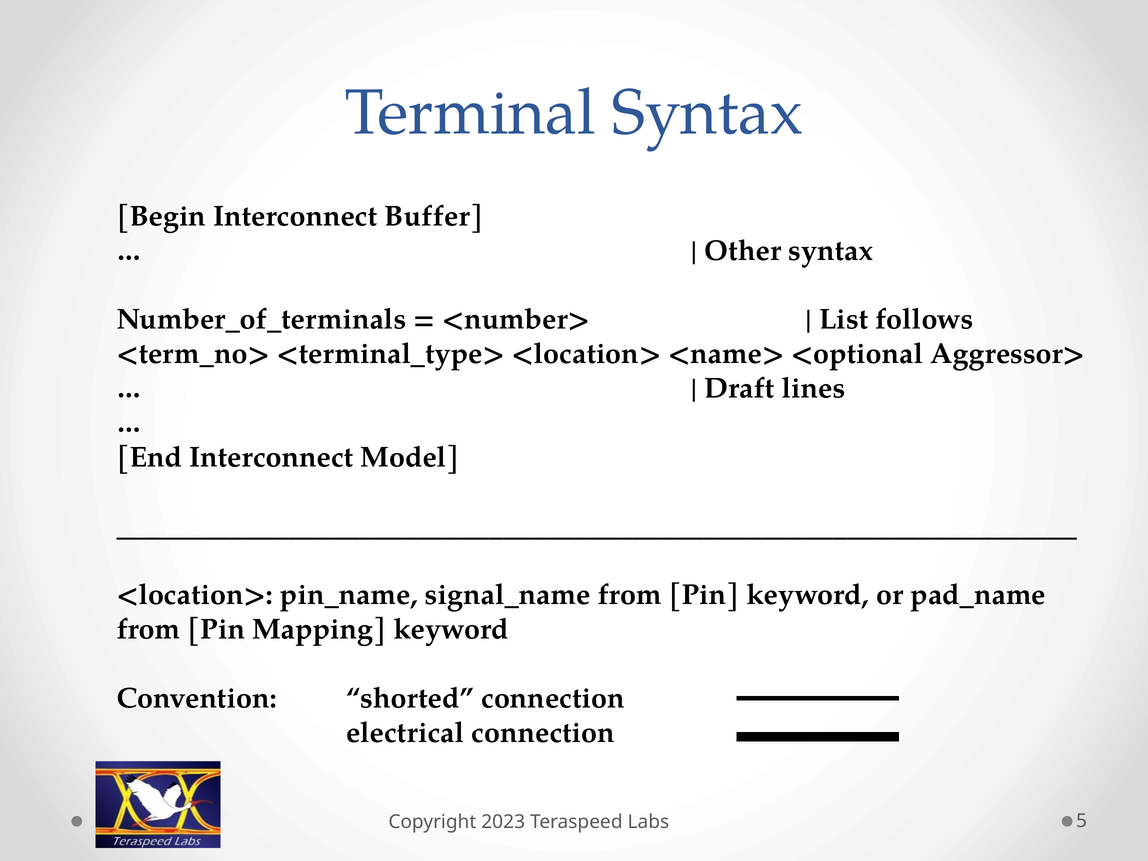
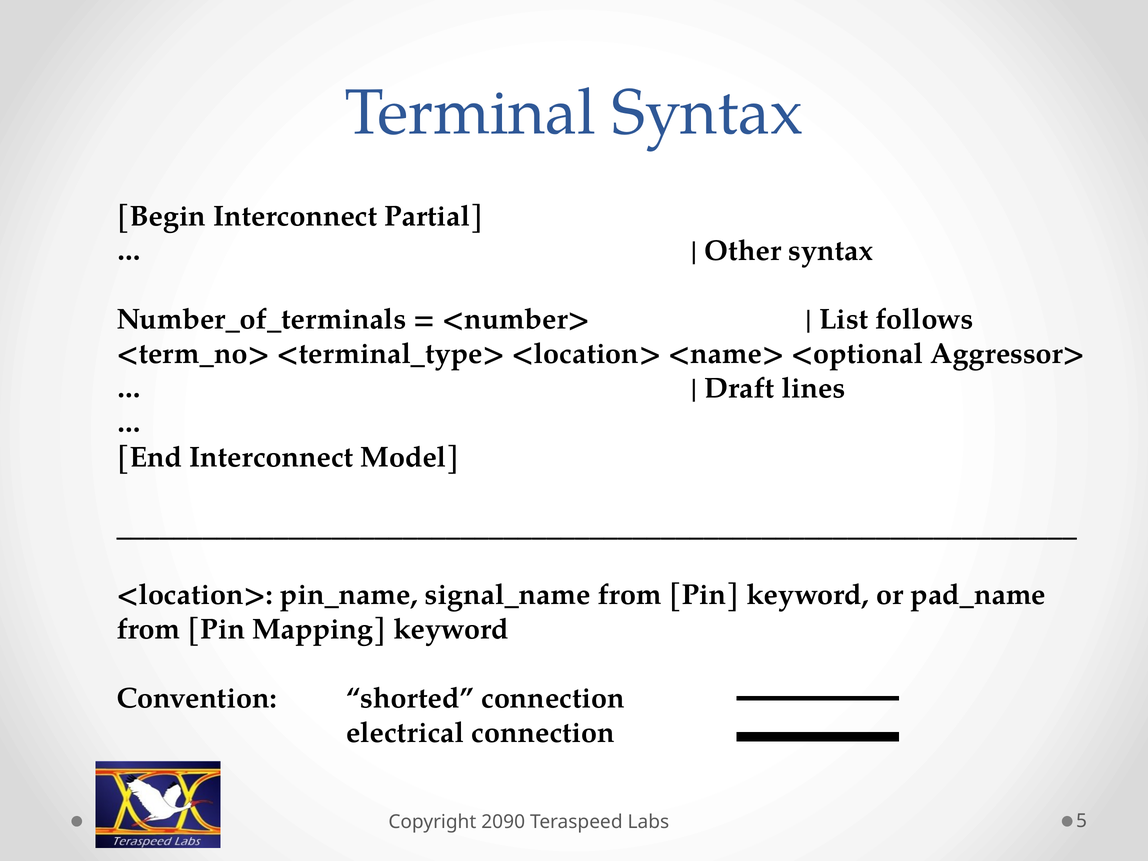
Buffer: Buffer -> Partial
2023: 2023 -> 2090
